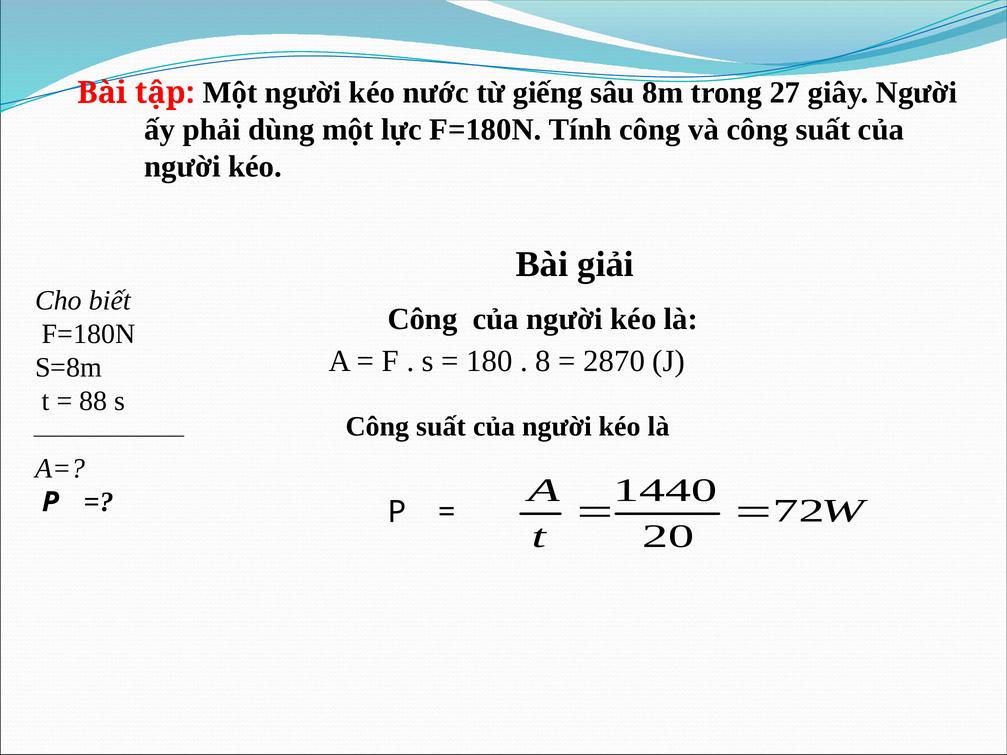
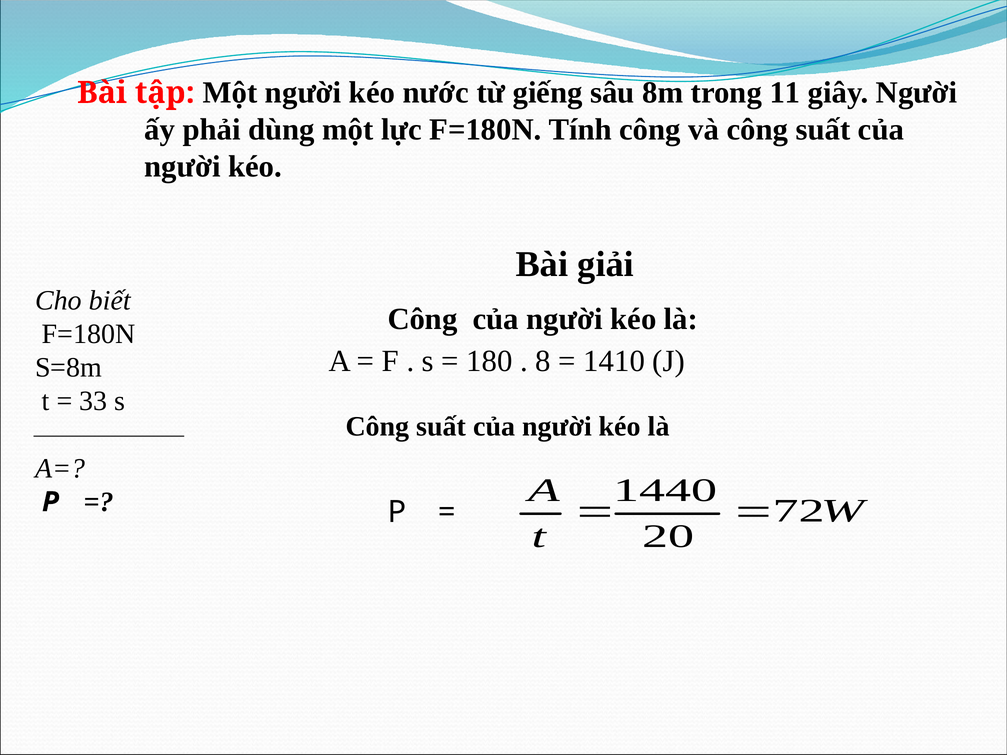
27: 27 -> 11
2870: 2870 -> 1410
88: 88 -> 33
